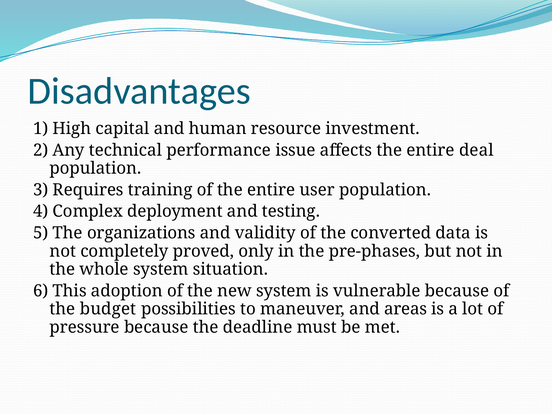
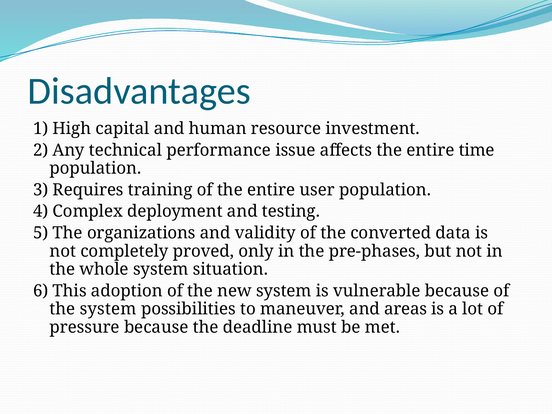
deal: deal -> time
the budget: budget -> system
